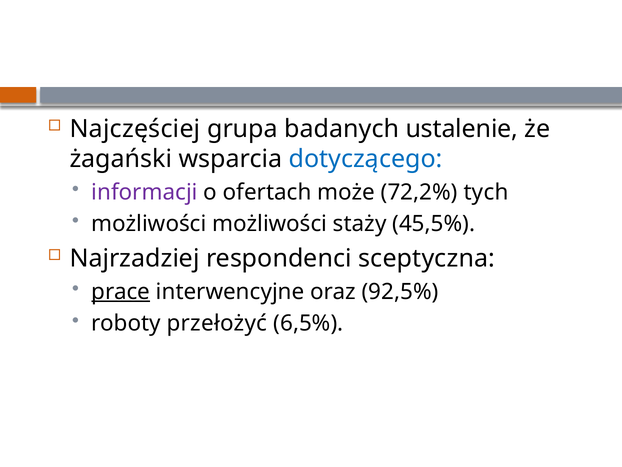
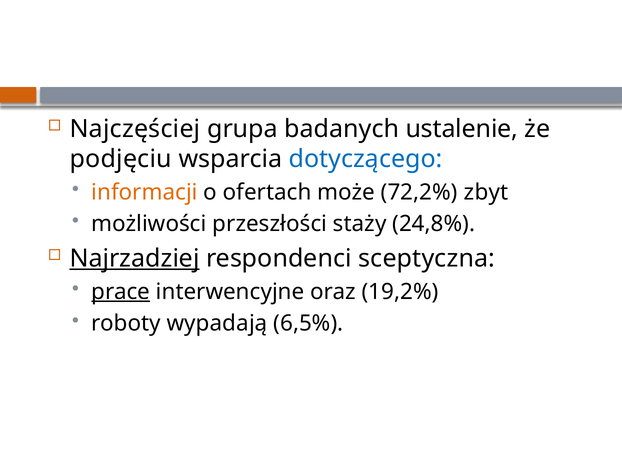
żagański: żagański -> podjęciu
informacji colour: purple -> orange
tych: tych -> zbyt
możliwości możliwości: możliwości -> przeszłości
45,5%: 45,5% -> 24,8%
Najrzadziej underline: none -> present
92,5%: 92,5% -> 19,2%
przełożyć: przełożyć -> wypadają
